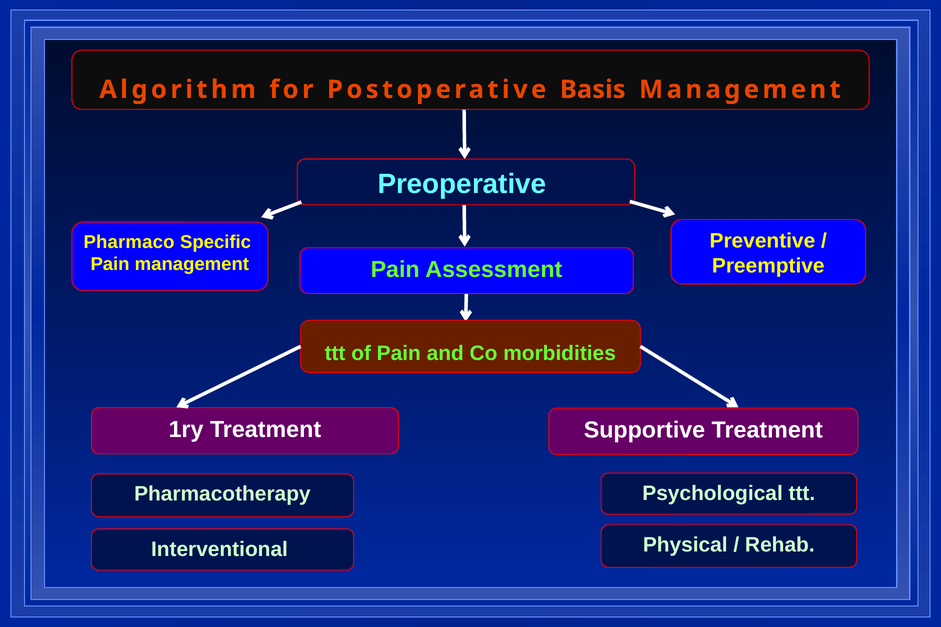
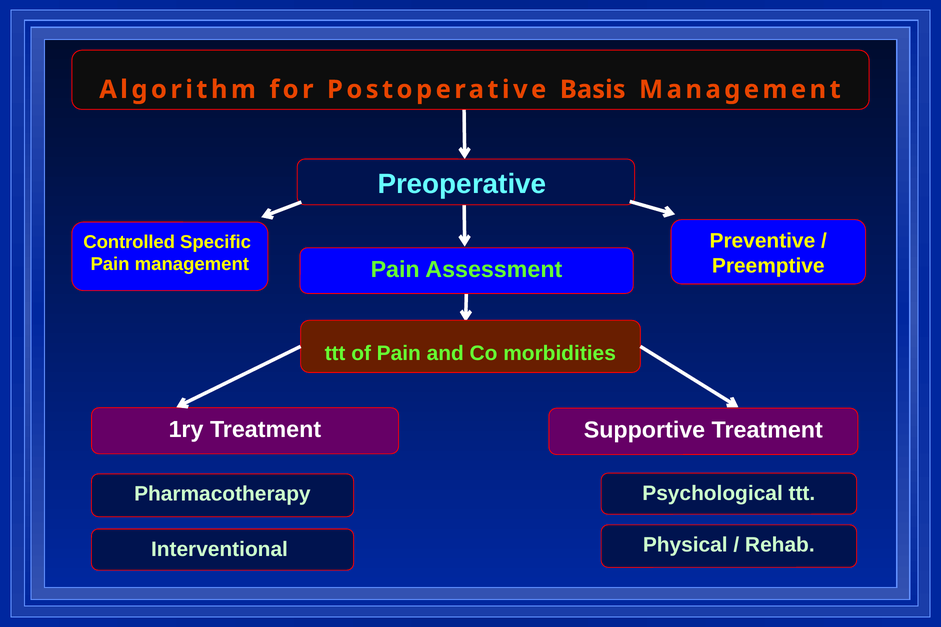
Pharmaco: Pharmaco -> Controlled
